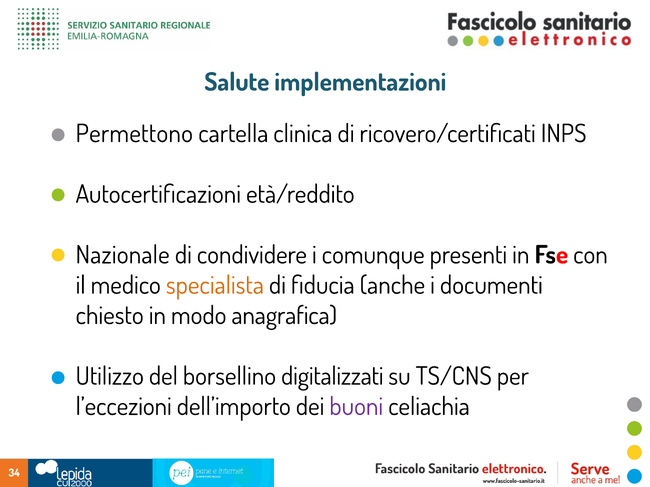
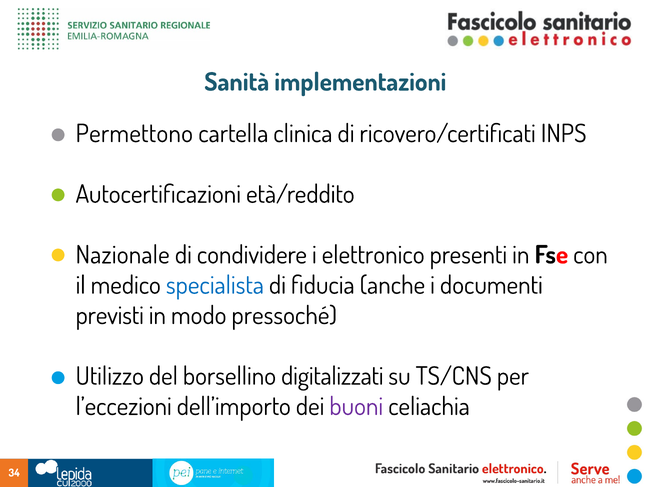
Salute: Salute -> Sanità
comunque: comunque -> elettronico
specialista colour: orange -> blue
chiesto: chiesto -> previsti
anagrafica: anagrafica -> pressoché
